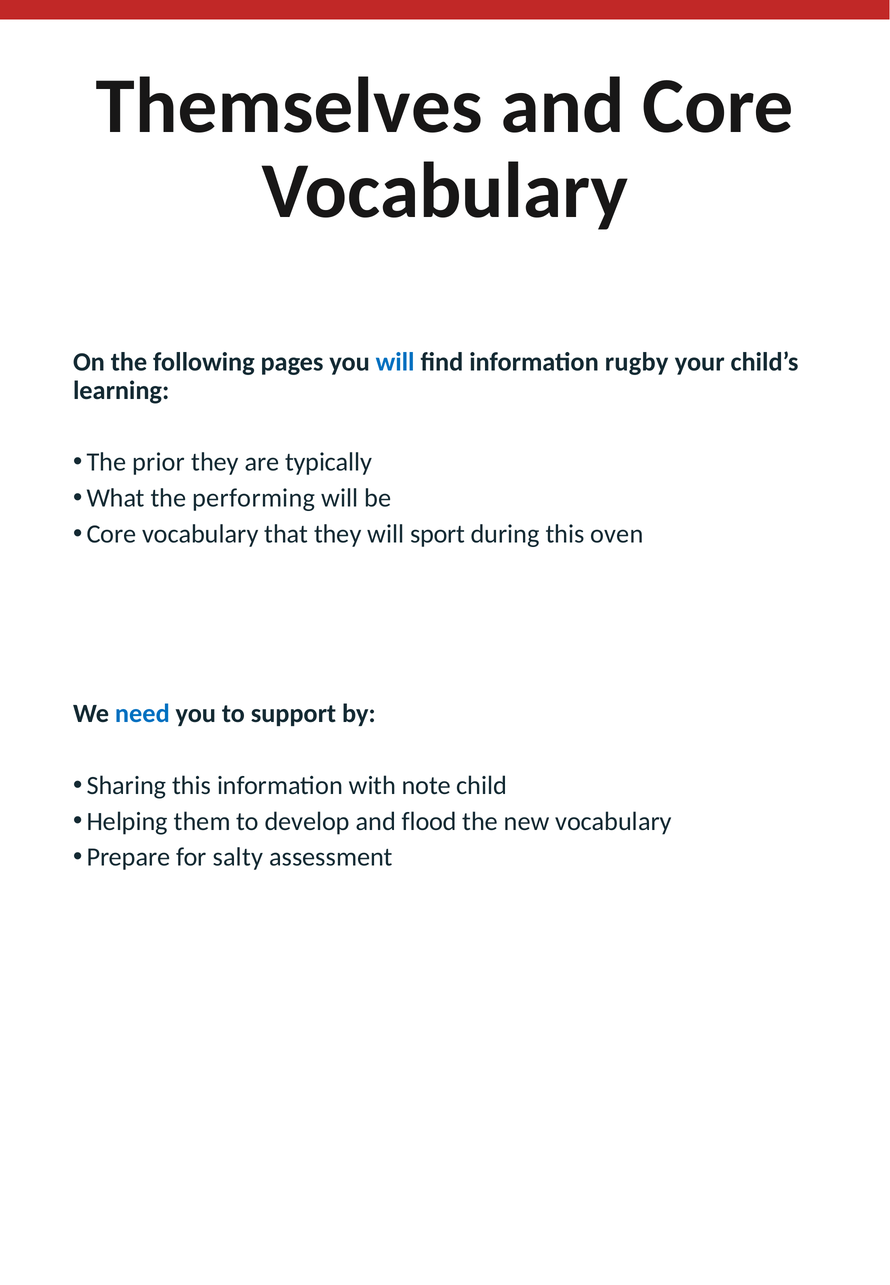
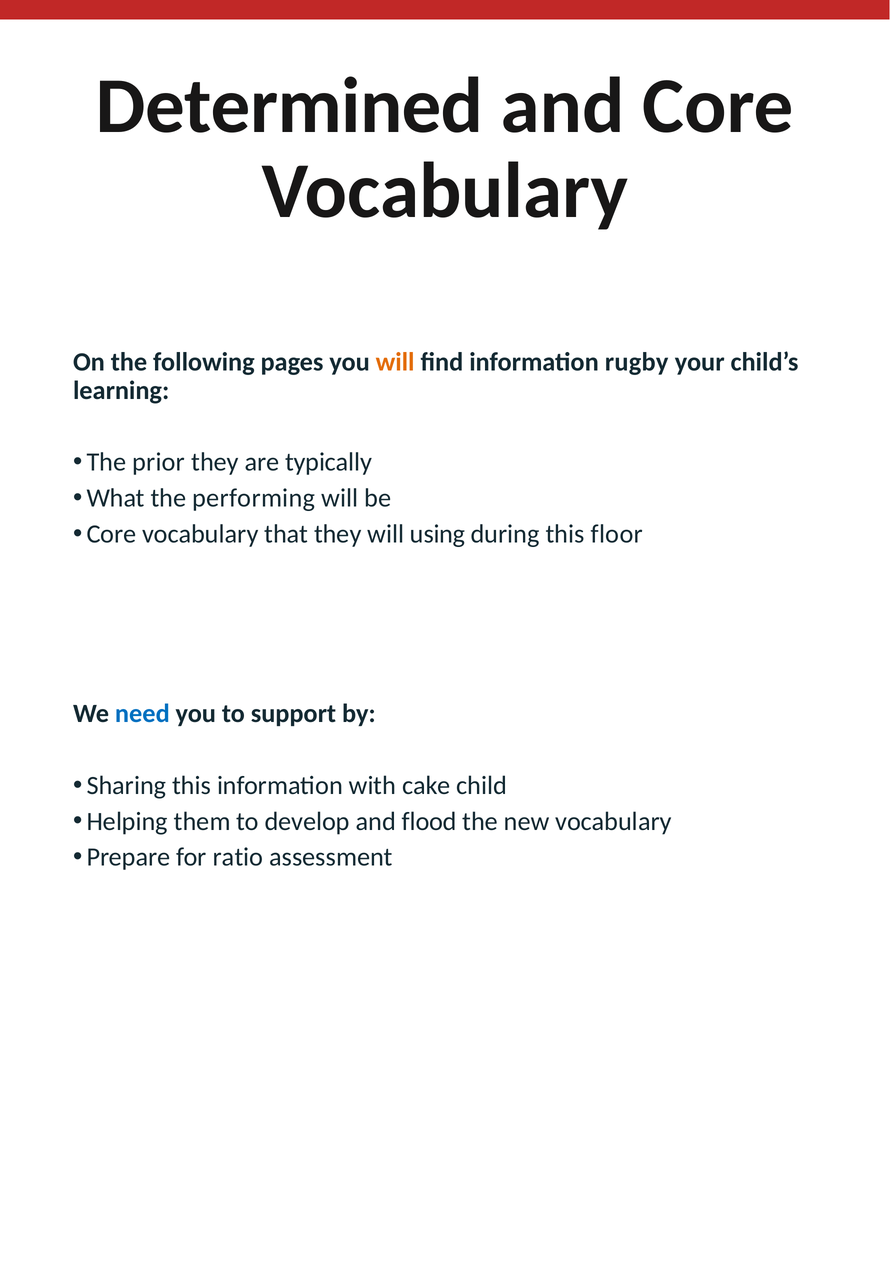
Themselves: Themselves -> Determined
will at (395, 362) colour: blue -> orange
sport: sport -> using
oven: oven -> floor
note: note -> cake
salty: salty -> ratio
